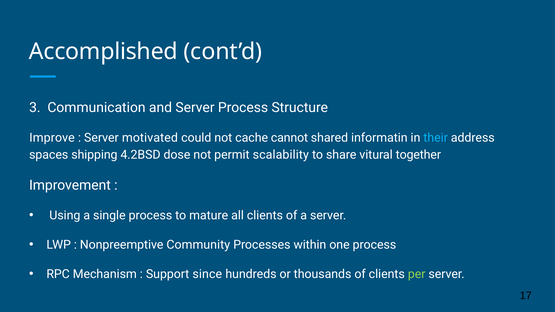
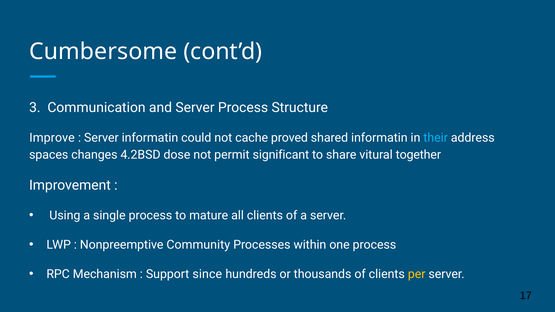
Accomplished: Accomplished -> Cumbersome
Server motivated: motivated -> informatin
cannot: cannot -> proved
shipping: shipping -> changes
scalability: scalability -> significant
per colour: light green -> yellow
